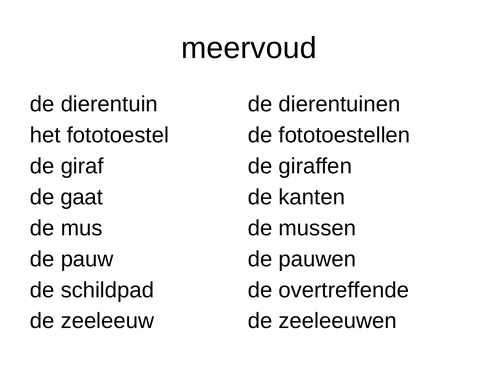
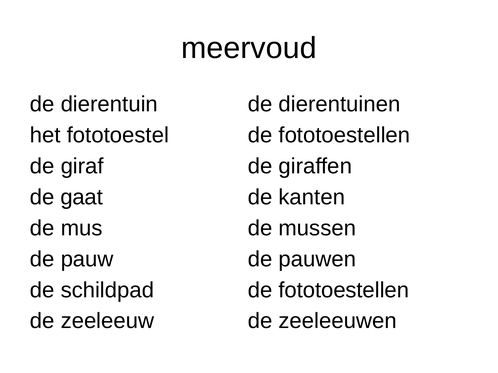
schildpad de overtreffende: overtreffende -> fototoestellen
